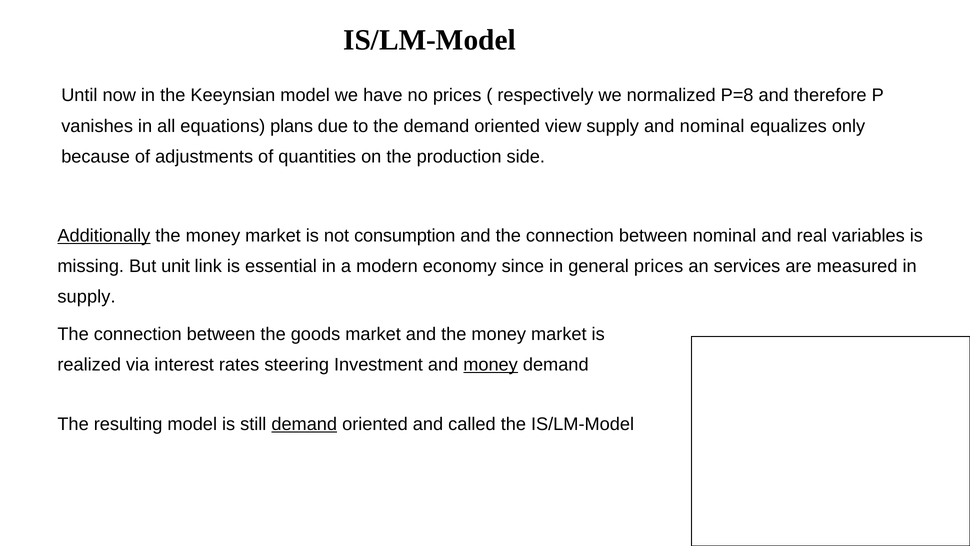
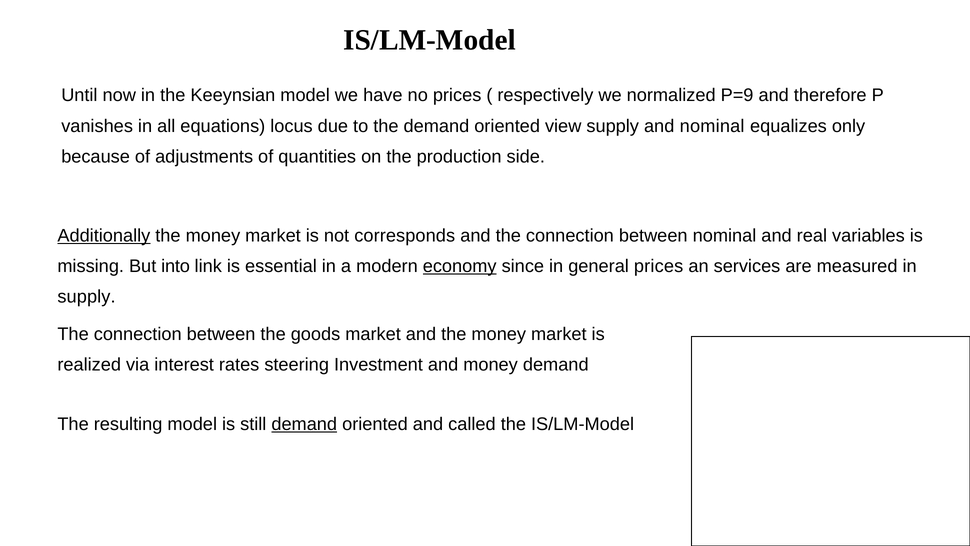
P=8: P=8 -> P=9
plans: plans -> locus
consumption: consumption -> corresponds
unit: unit -> into
economy underline: none -> present
money at (491, 364) underline: present -> none
